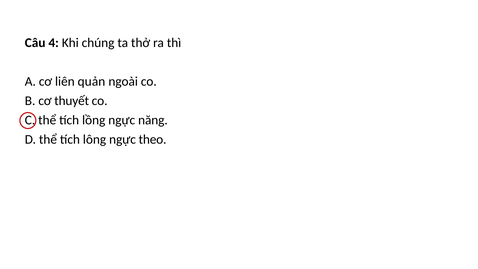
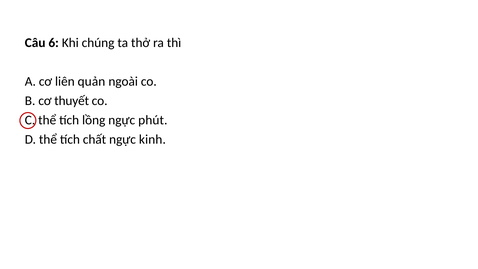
4: 4 -> 6
năng: năng -> phút
lông: lông -> chất
theo: theo -> kinh
